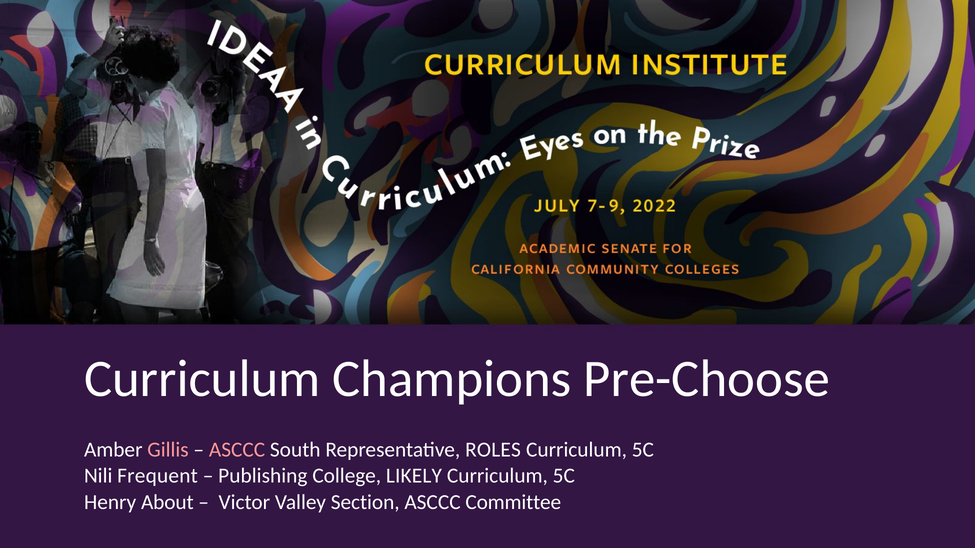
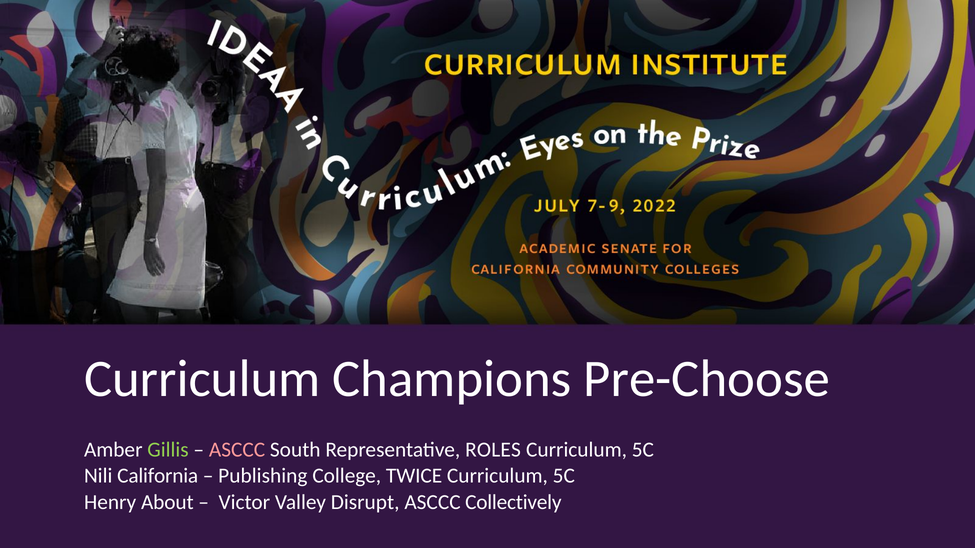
Gillis colour: pink -> light green
Frequent: Frequent -> California
LIKELY: LIKELY -> TWICE
Section: Section -> Disrupt
Committee: Committee -> Collectively
